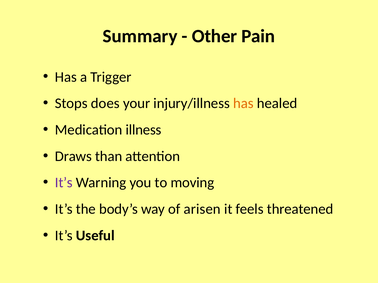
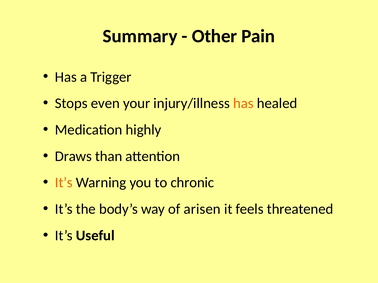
does: does -> even
illness: illness -> highly
It’s at (64, 183) colour: purple -> orange
moving: moving -> chronic
